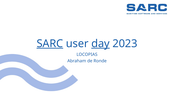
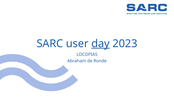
SARC underline: present -> none
